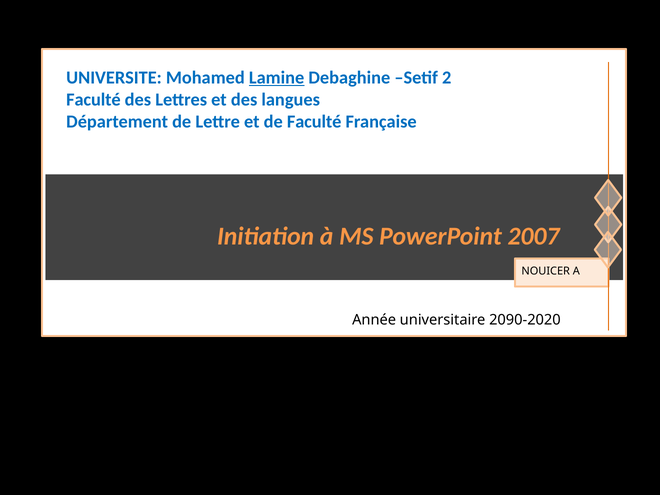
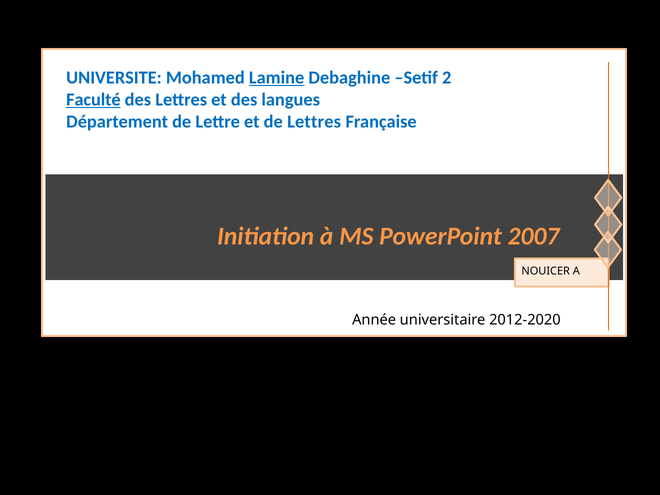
Faculté at (93, 100) underline: none -> present
de Faculté: Faculté -> Lettres
2090-2020: 2090-2020 -> 2012-2020
